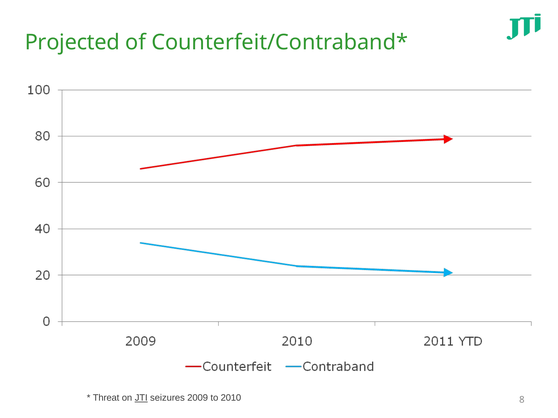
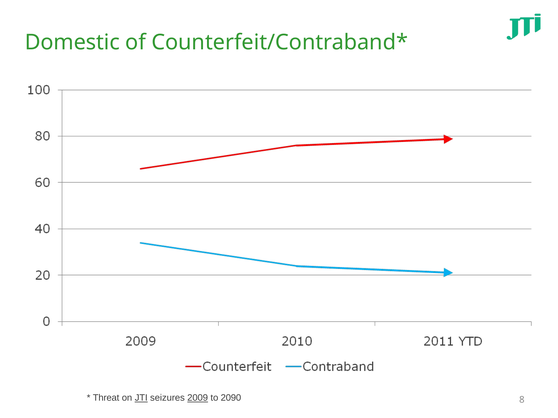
Projected: Projected -> Domestic
2009 underline: none -> present
2010: 2010 -> 2090
